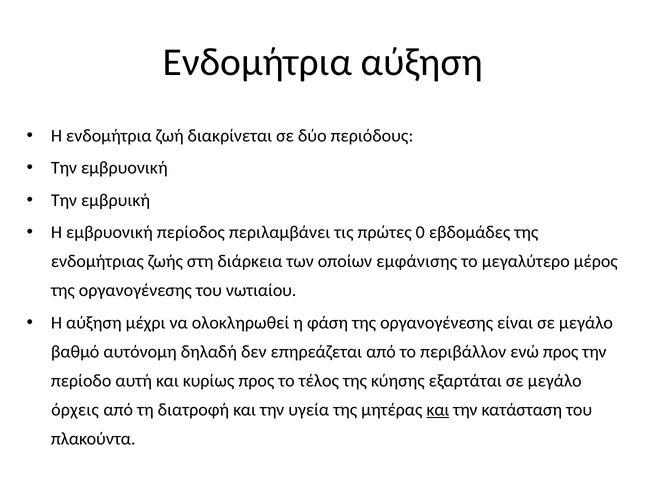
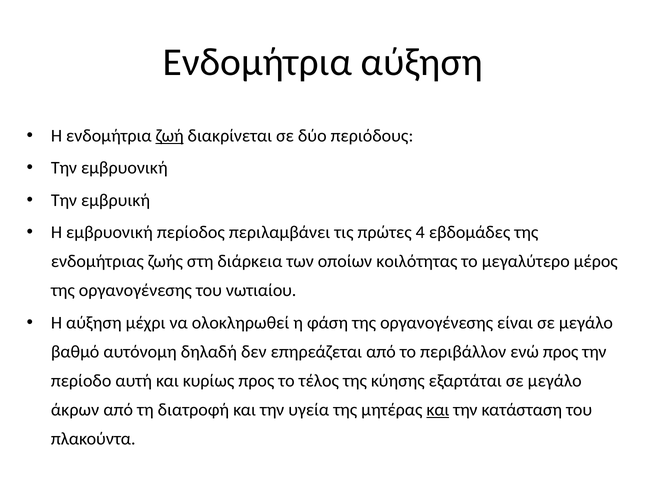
ζωή underline: none -> present
0: 0 -> 4
εμφάνισης: εμφάνισης -> κοιλότητας
όρχεις: όρχεις -> άκρων
